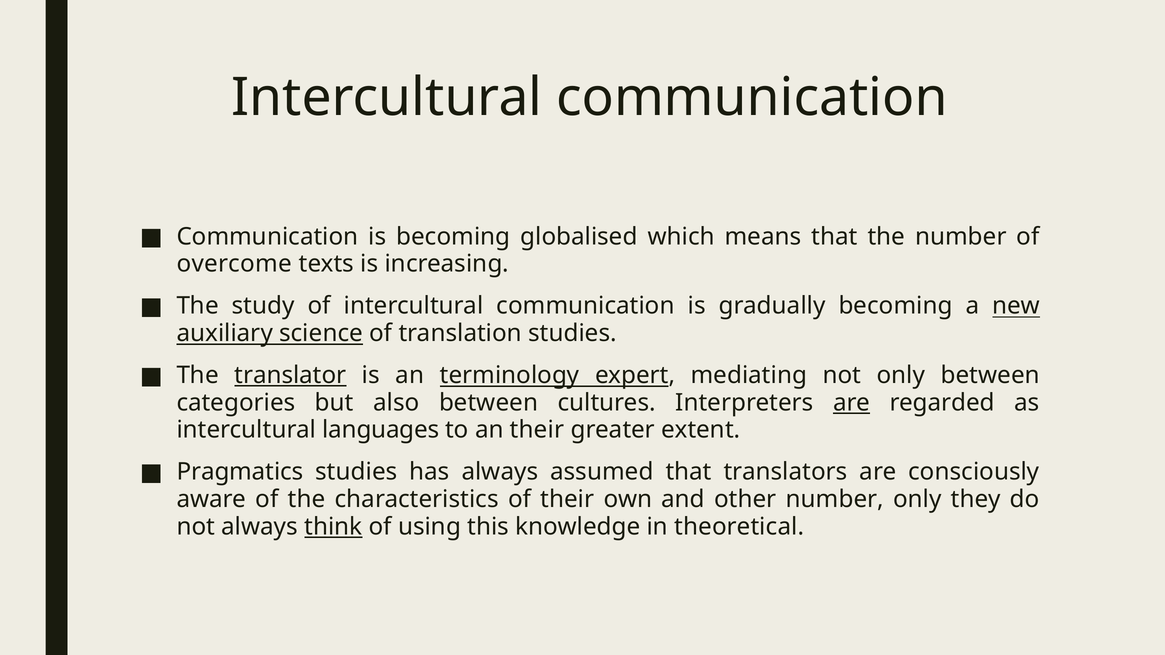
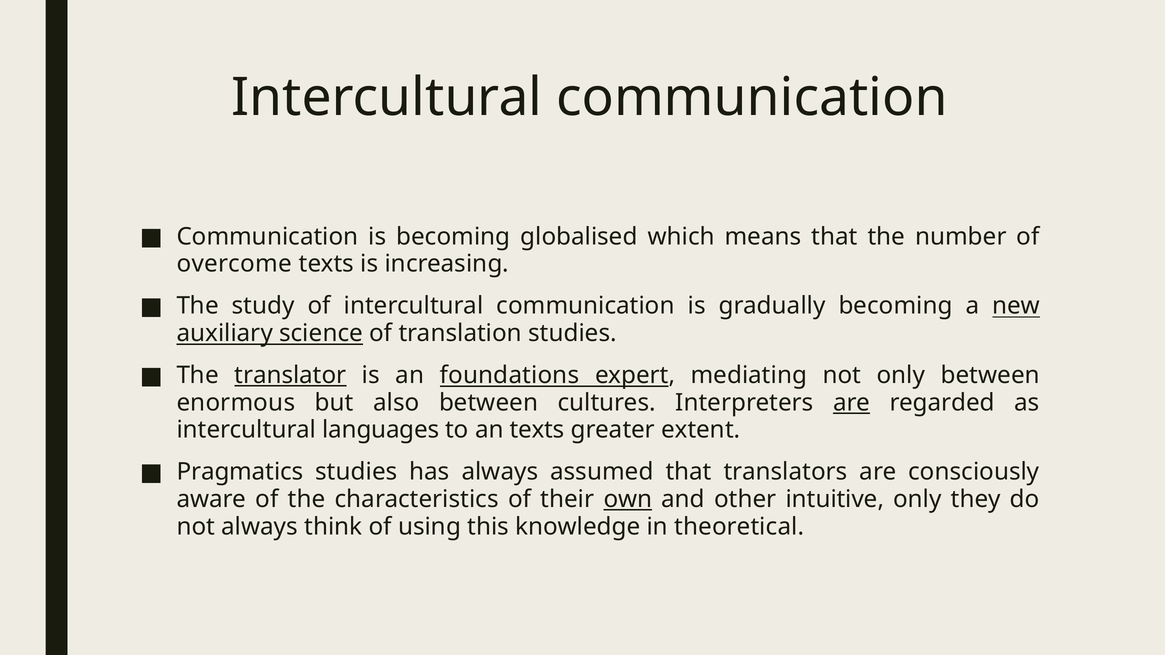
terminology: terminology -> foundations
categories: categories -> enormous
an their: their -> texts
own underline: none -> present
other number: number -> intuitive
think underline: present -> none
